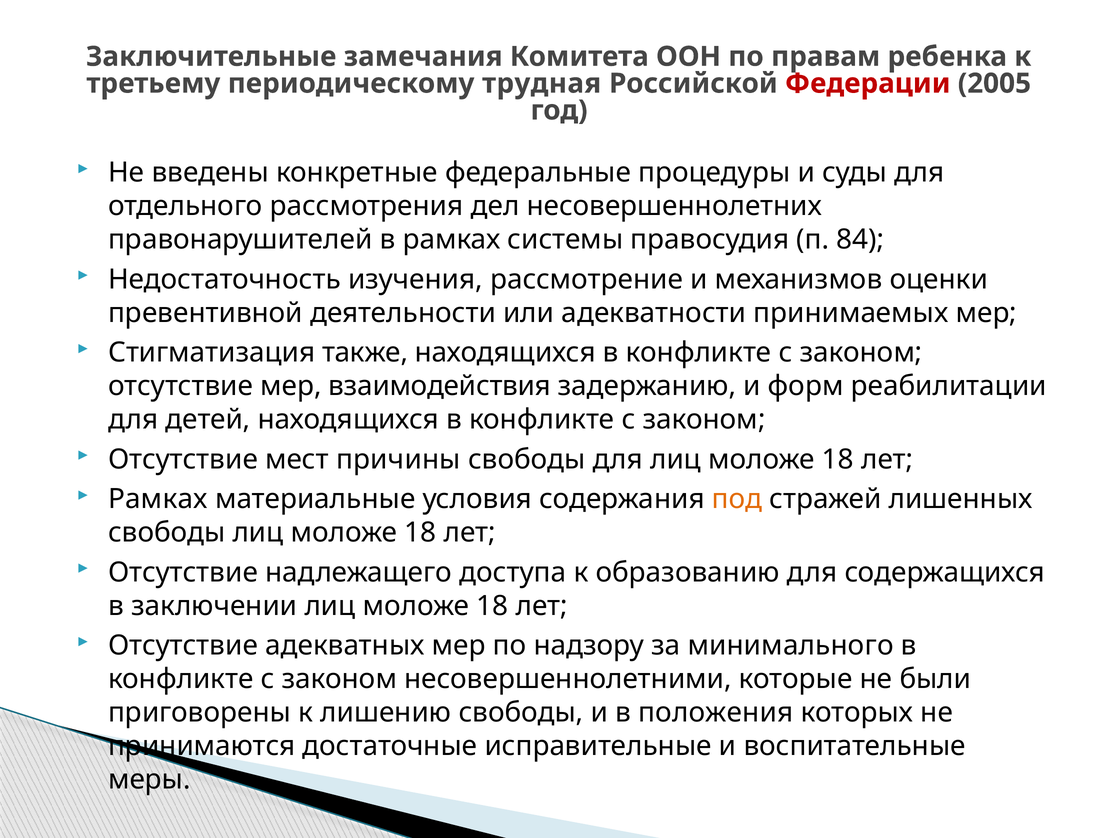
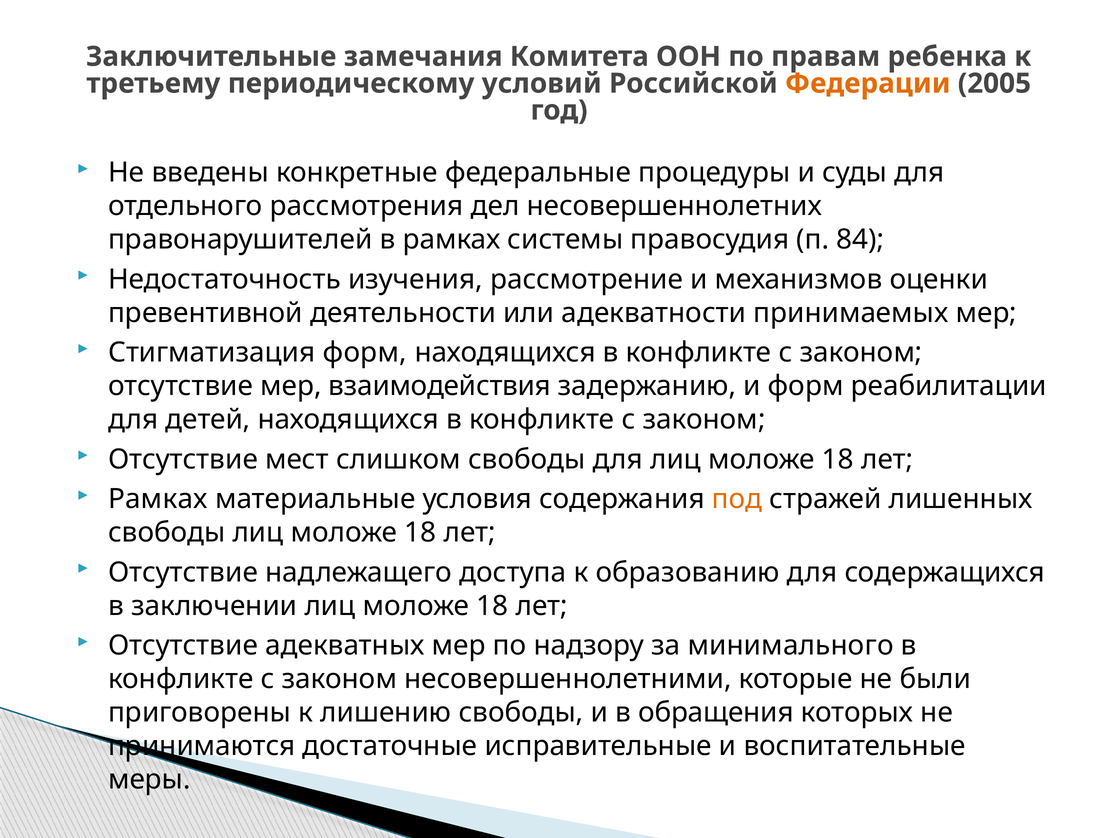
трудная: трудная -> условий
Федерации colour: red -> orange
Стигматизация также: также -> форм
причины: причины -> слишком
положения: положения -> обращения
